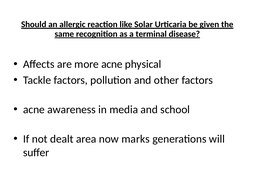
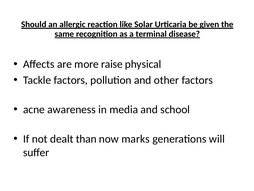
more acne: acne -> raise
area: area -> than
